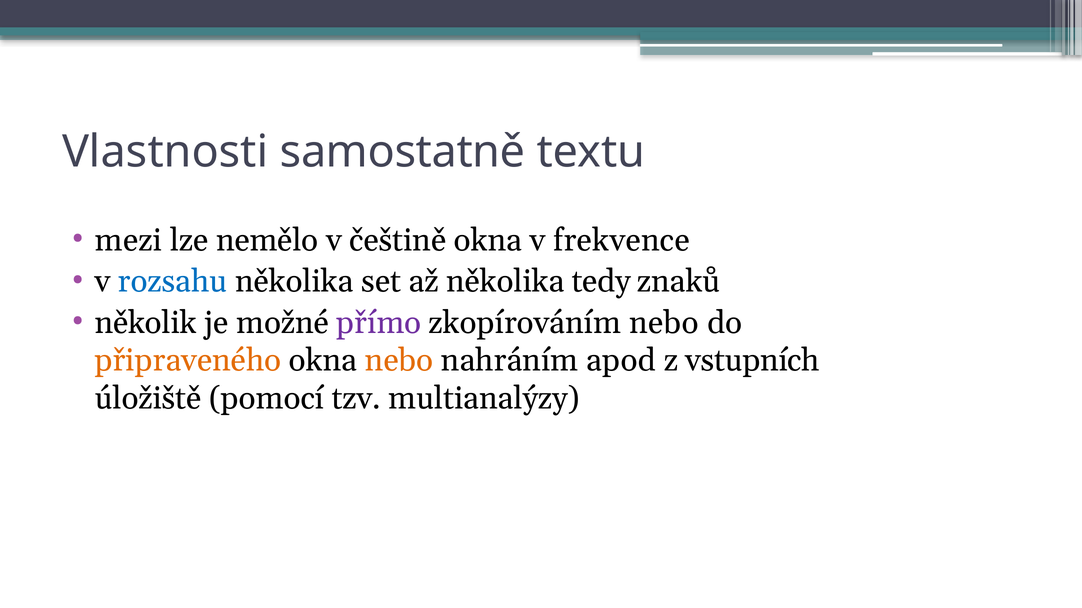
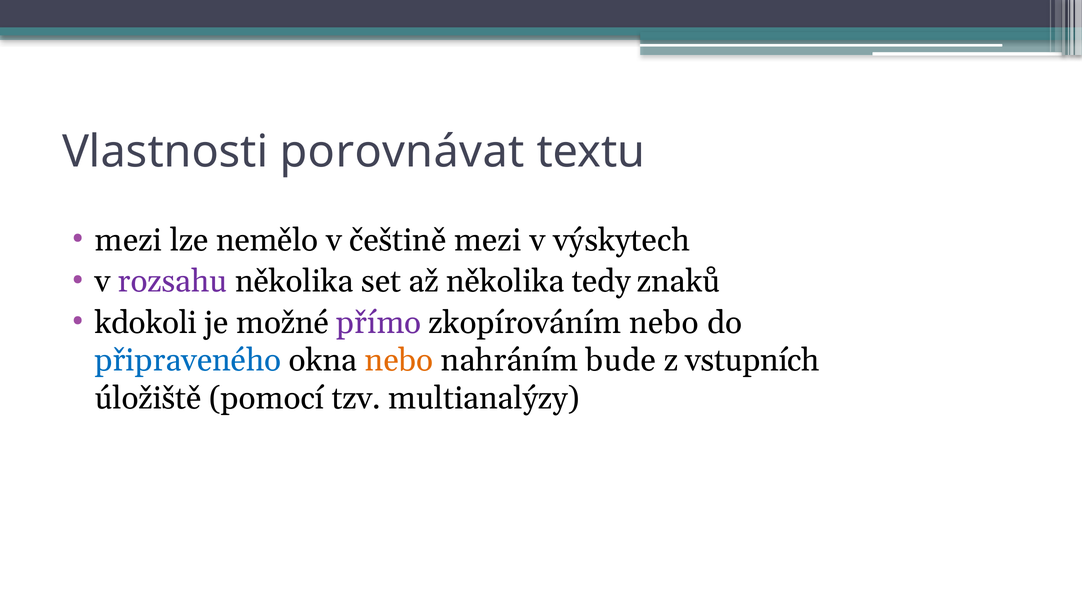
samostatně: samostatně -> porovnávat
češtině okna: okna -> mezi
frekvence: frekvence -> výskytech
rozsahu colour: blue -> purple
několik: několik -> kdokoli
připraveného colour: orange -> blue
apod: apod -> bude
